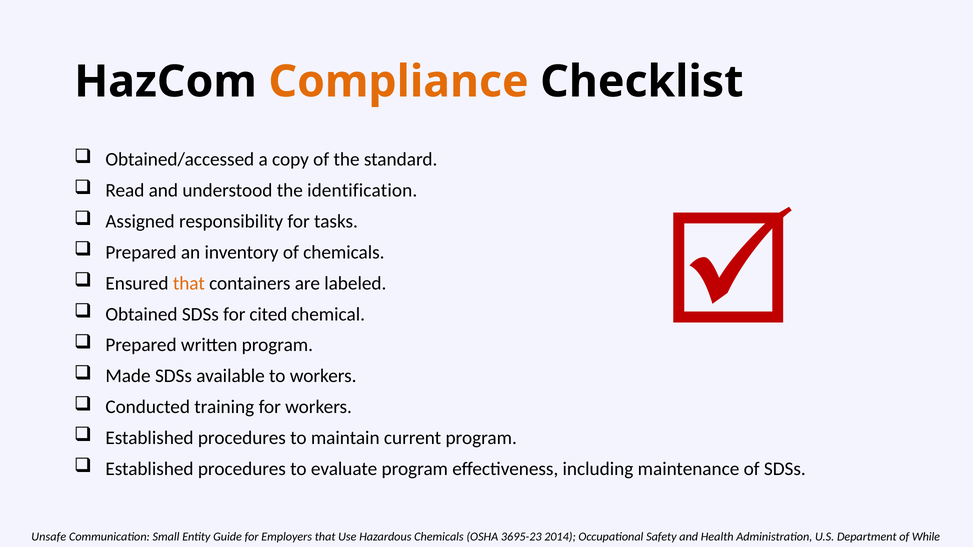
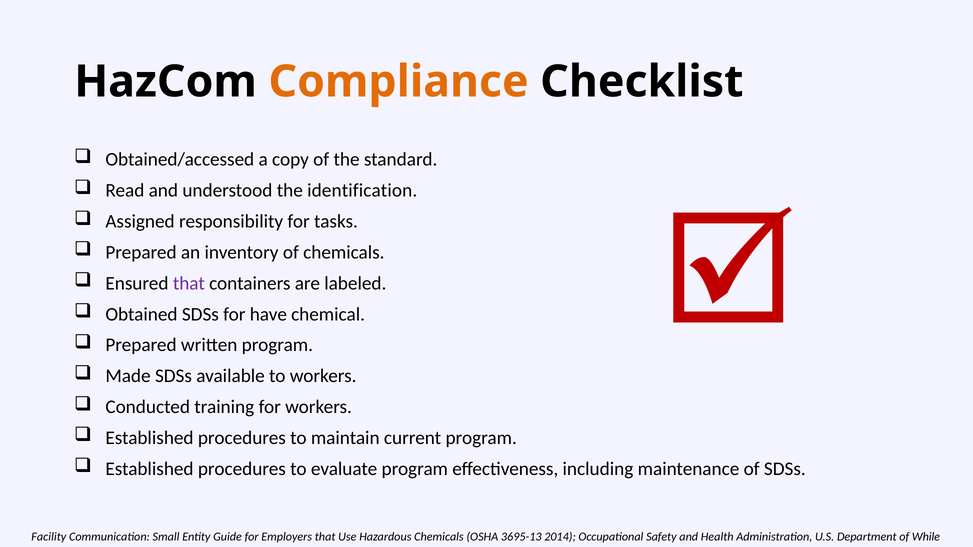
that at (189, 283) colour: orange -> purple
cited: cited -> have
Unsafe: Unsafe -> Facility
3695-23: 3695-23 -> 3695-13
